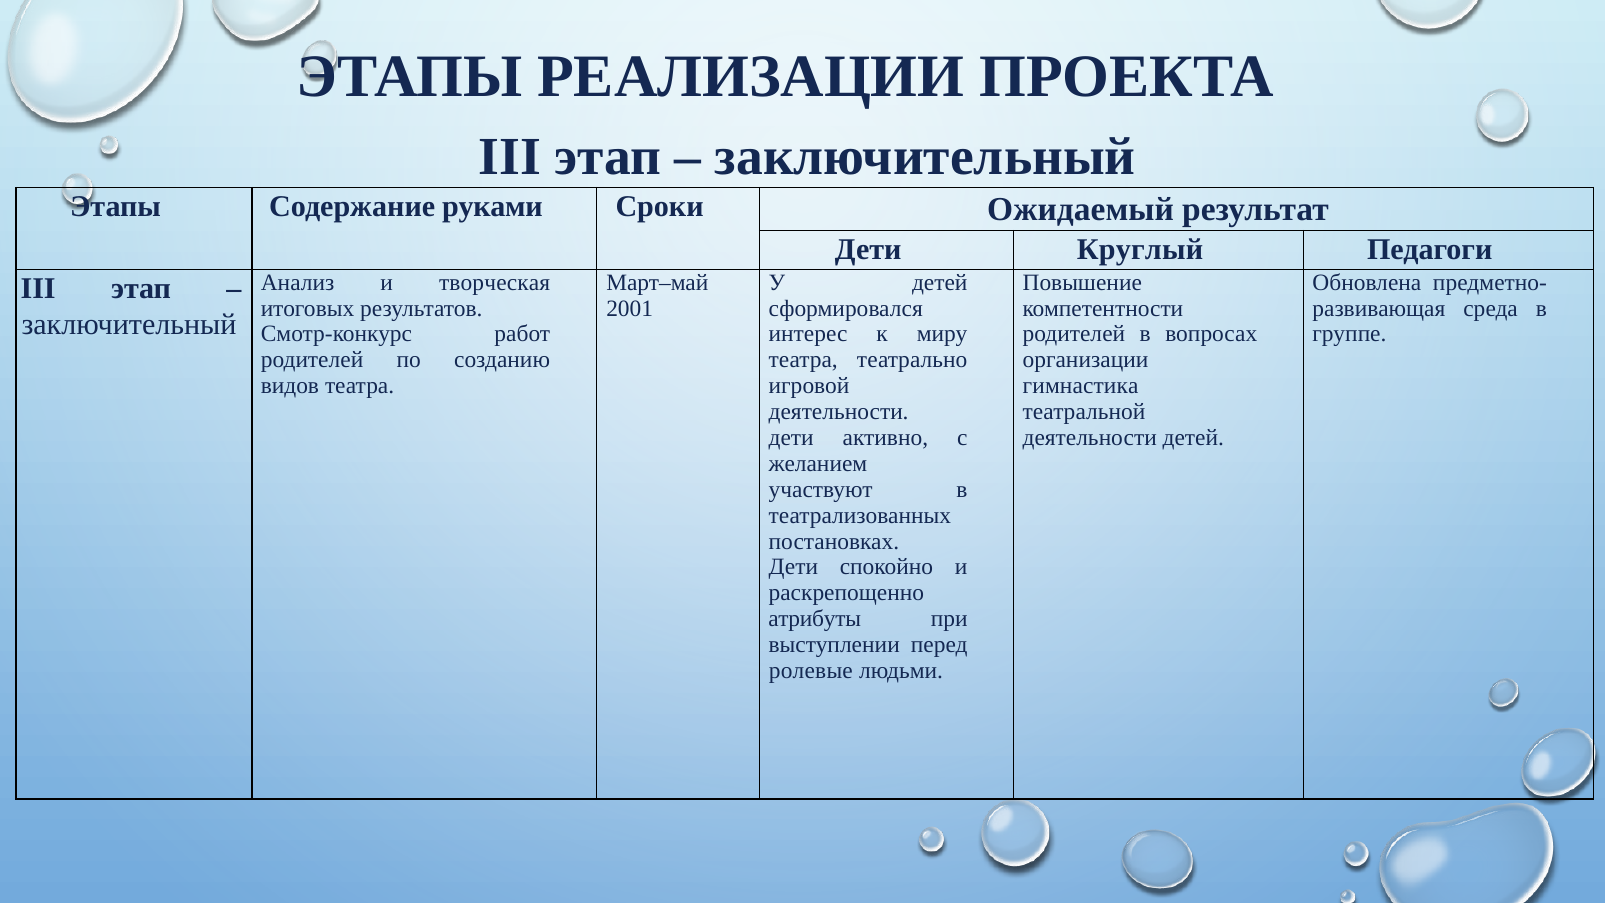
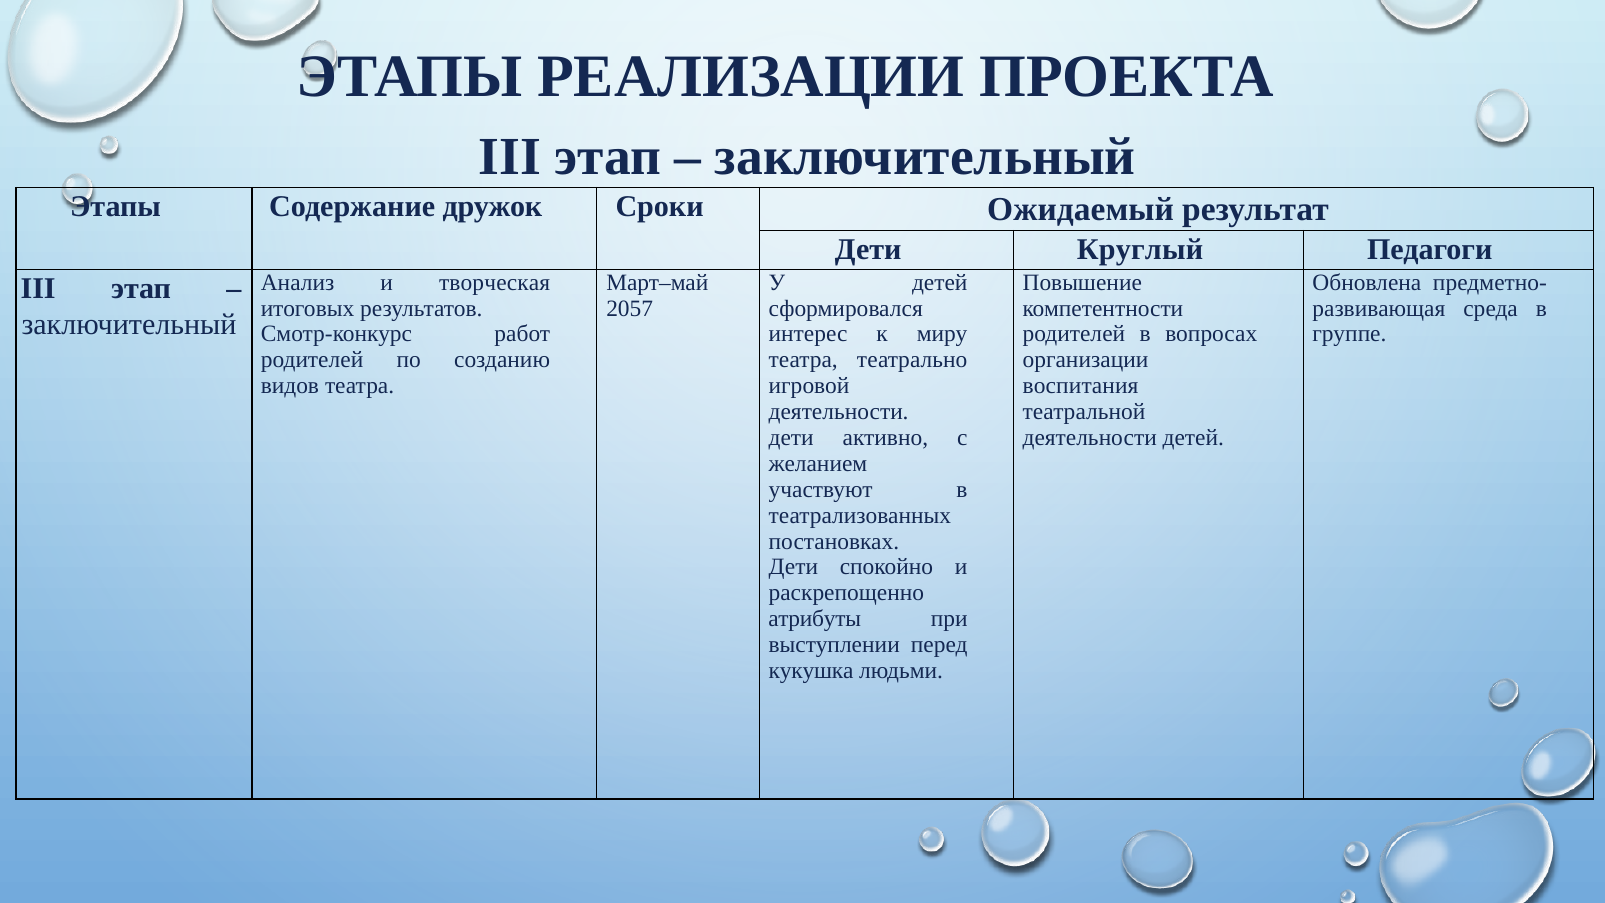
руками: руками -> дружок
2001: 2001 -> 2057
гимнастика: гимнастика -> воспитания
ролевые: ролевые -> кукушка
